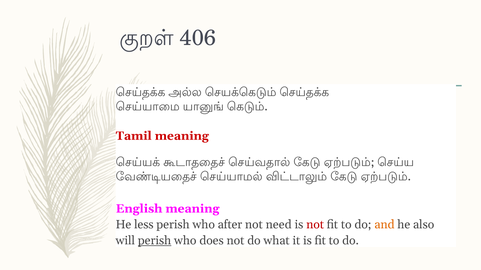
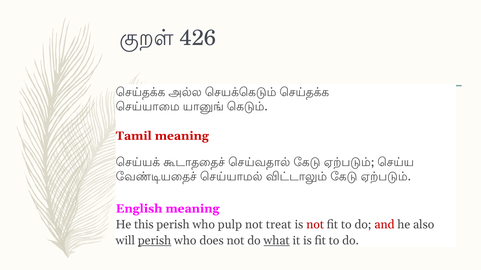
406: 406 -> 426
less: less -> this
after: after -> pulp
need: need -> treat
and colour: orange -> red
what underline: none -> present
